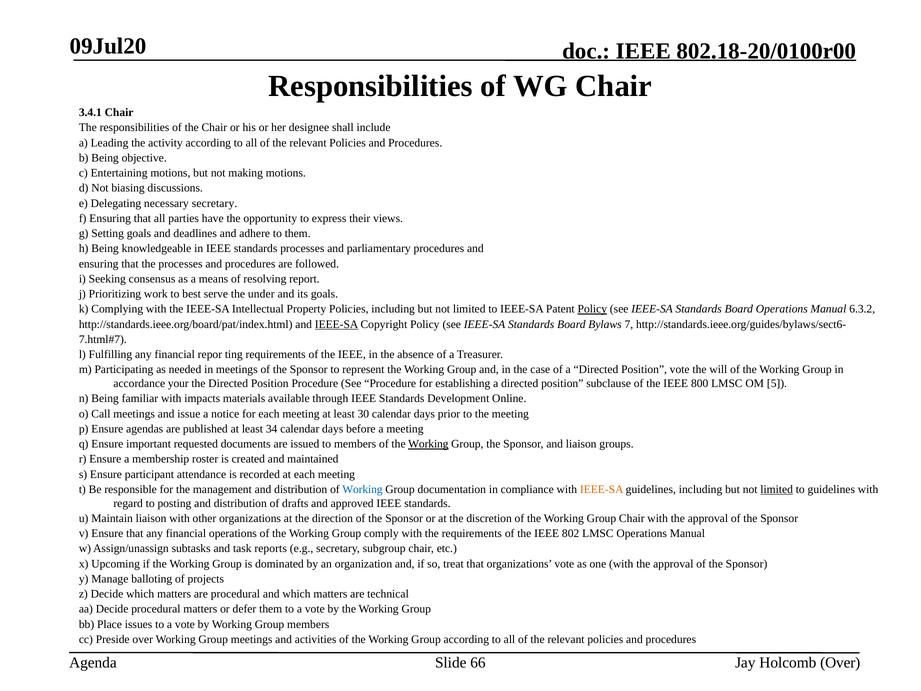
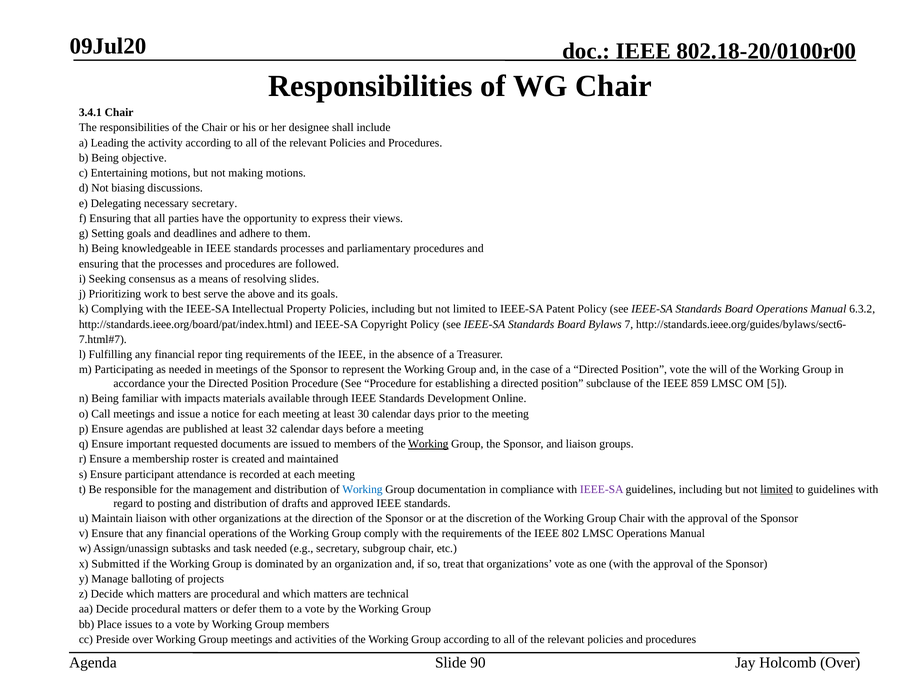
report: report -> slides
under: under -> above
Policy at (592, 309) underline: present -> none
IEEE-SA at (337, 324) underline: present -> none
800: 800 -> 859
34: 34 -> 32
IEEE-SA at (602, 489) colour: orange -> purple
task reports: reports -> needed
Upcoming: Upcoming -> Submitted
66: 66 -> 90
